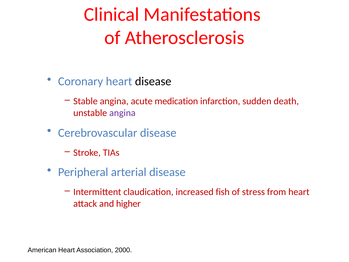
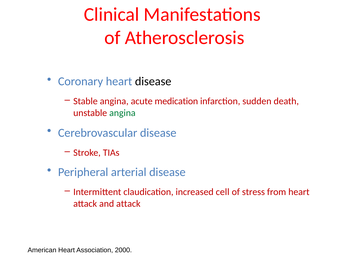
angina at (122, 113) colour: purple -> green
fish: fish -> cell
and higher: higher -> attack
